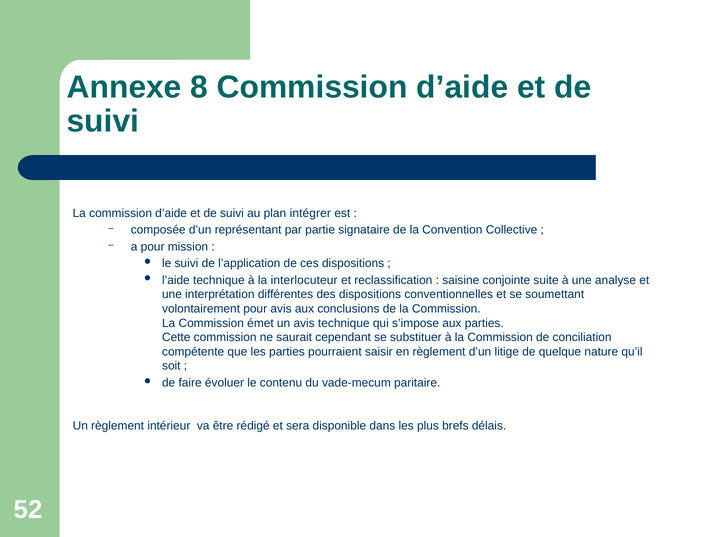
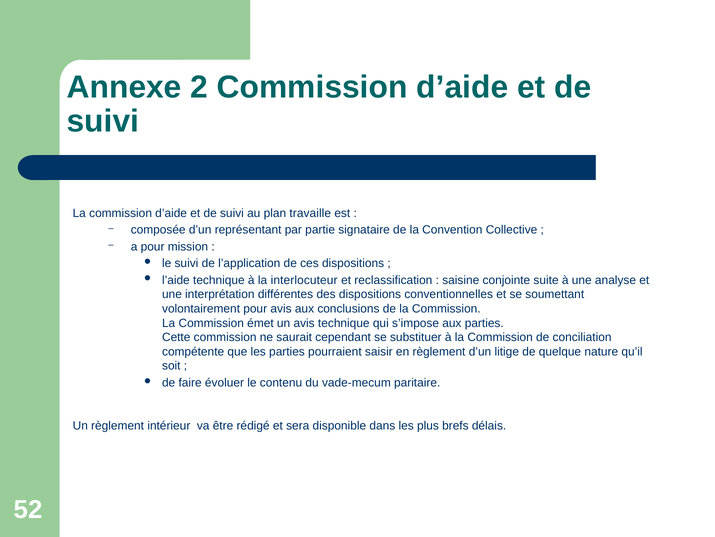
8: 8 -> 2
intégrer: intégrer -> travaille
